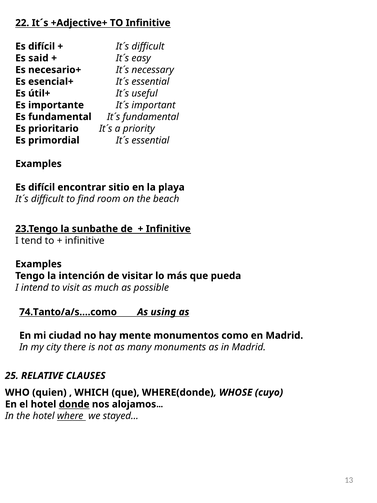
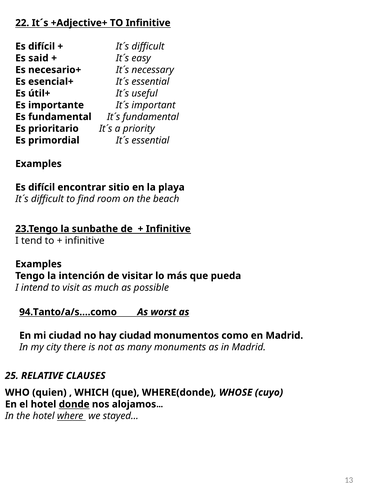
74.Tanto/a/s….como: 74.Tanto/a/s….como -> 94.Tanto/a/s….como
using: using -> worst
hay mente: mente -> ciudad
